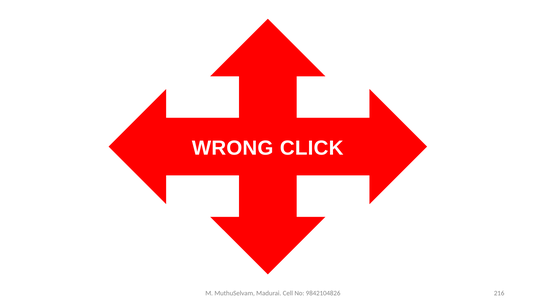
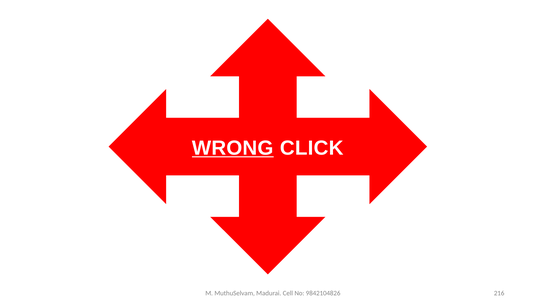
WRONG underline: none -> present
